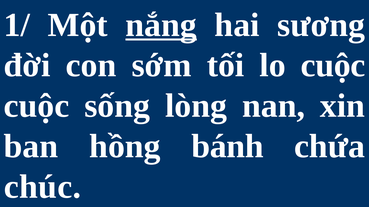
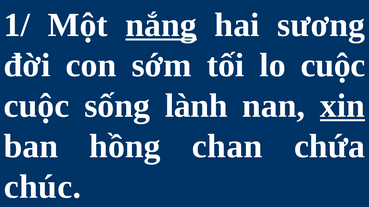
lòng: lòng -> lành
xin underline: none -> present
bánh: bánh -> chan
